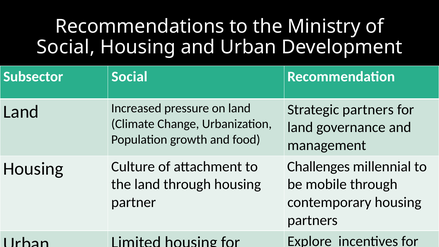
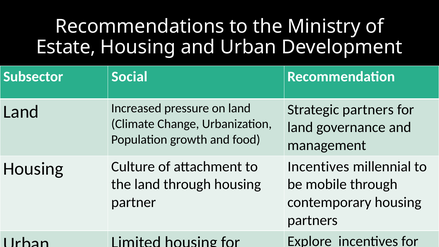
Social at (66, 47): Social -> Estate
Challenges at (319, 166): Challenges -> Incentives
